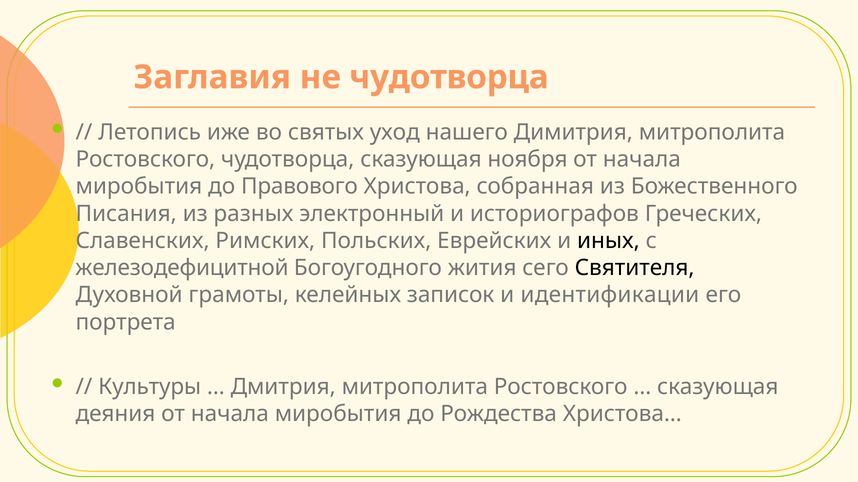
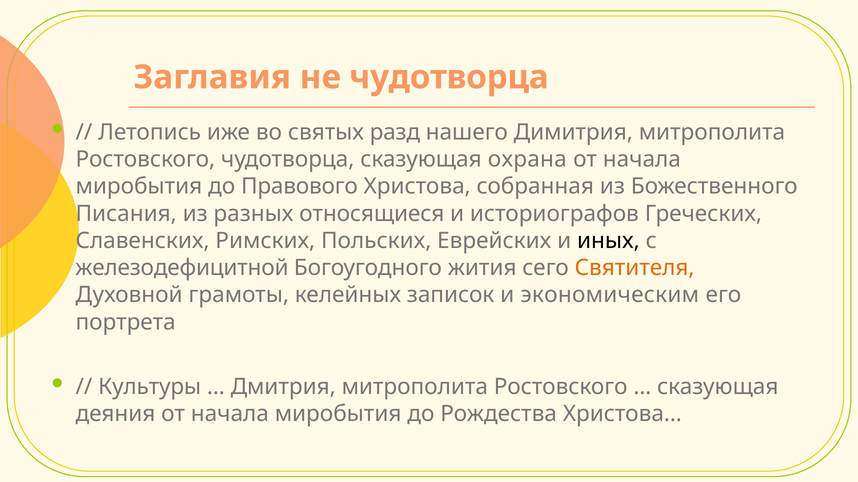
уход: уход -> разд
ноября: ноября -> охрана
электронный: электронный -> относящиеся
Святителя colour: black -> orange
идентификации: идентификации -> экономическим
